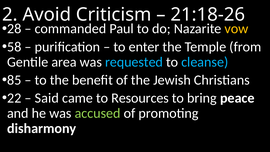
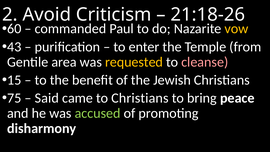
28: 28 -> 60
58: 58 -> 43
requested colour: light blue -> yellow
cleanse colour: light blue -> pink
85: 85 -> 15
22: 22 -> 75
to Resources: Resources -> Christians
